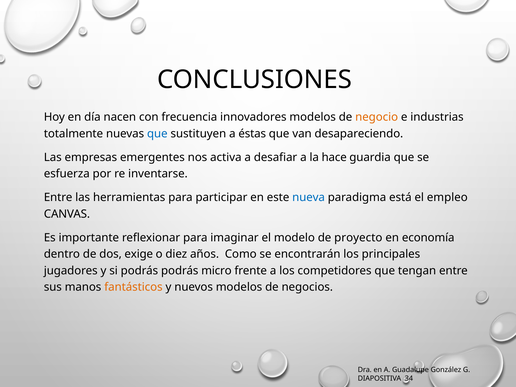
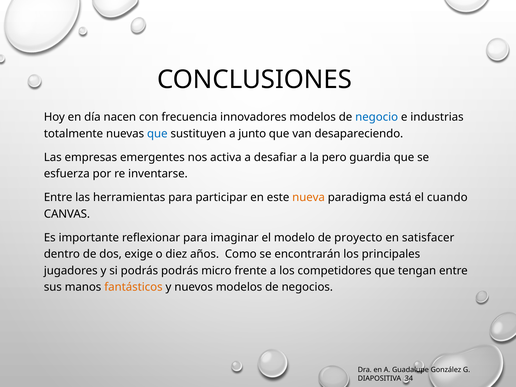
negocio colour: orange -> blue
éstas: éstas -> junto
hace: hace -> pero
nueva colour: blue -> orange
empleo: empleo -> cuando
economía: economía -> satisfacer
